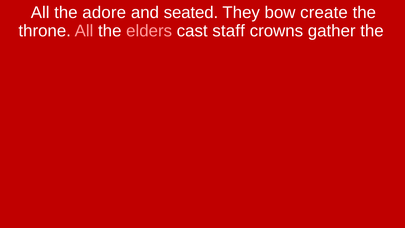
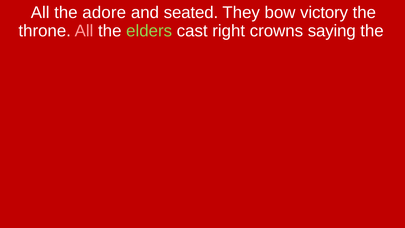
create: create -> victory
elders colour: pink -> light green
staff: staff -> right
gather: gather -> saying
